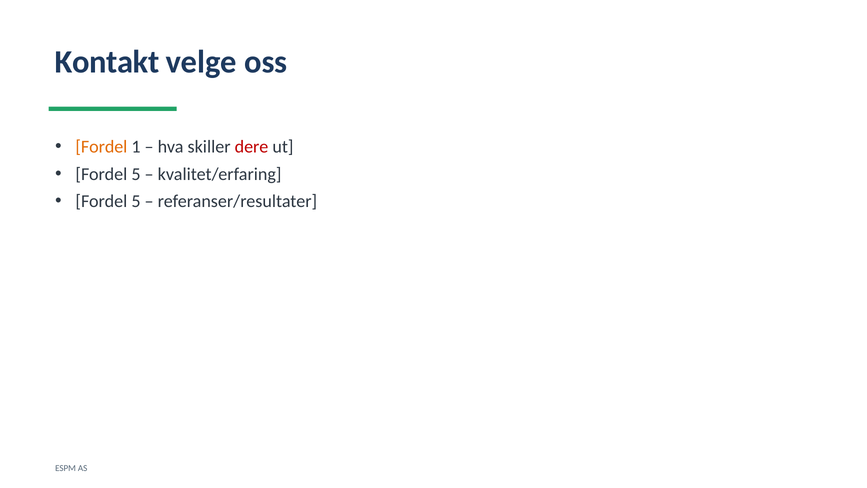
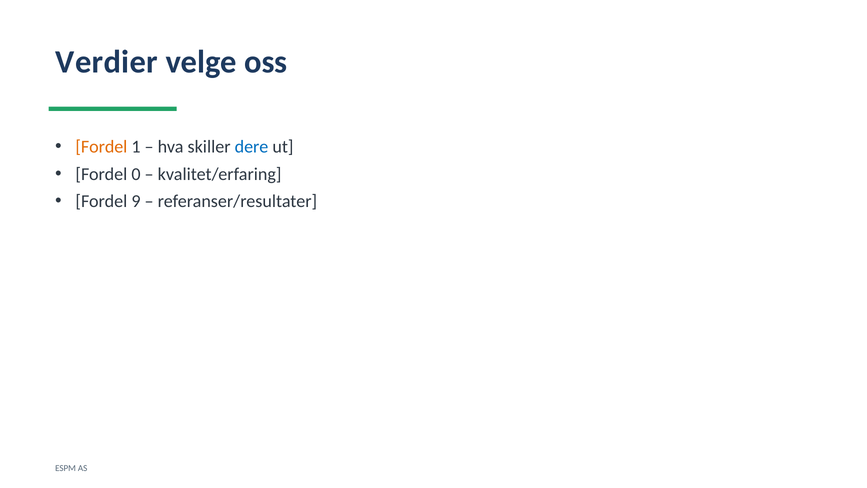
Kontakt: Kontakt -> Verdier
dere colour: red -> blue
5 at (136, 174): 5 -> 0
5 at (136, 201): 5 -> 9
